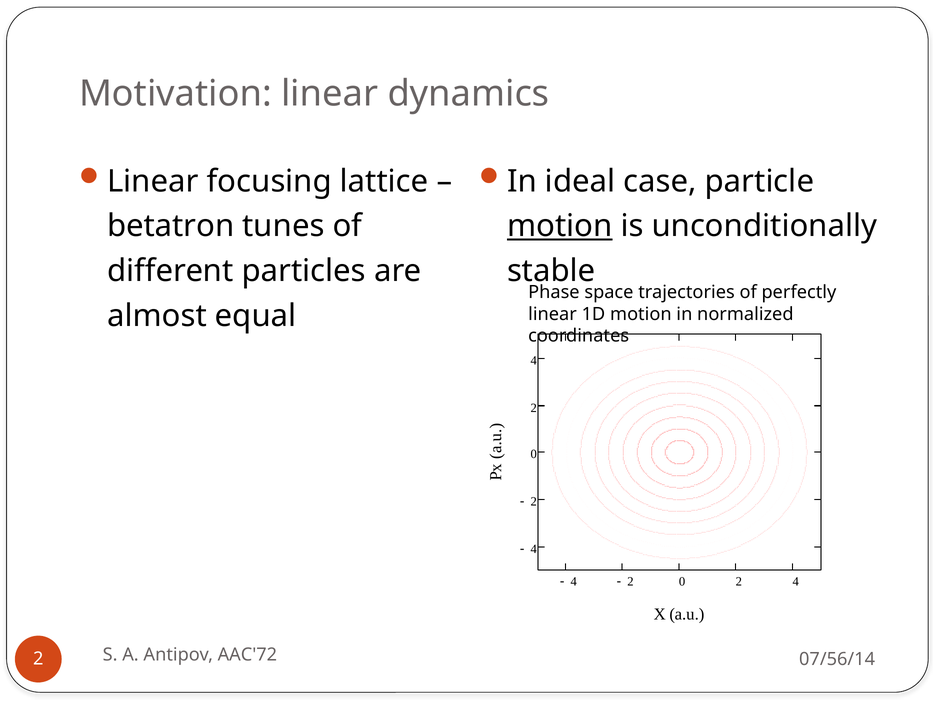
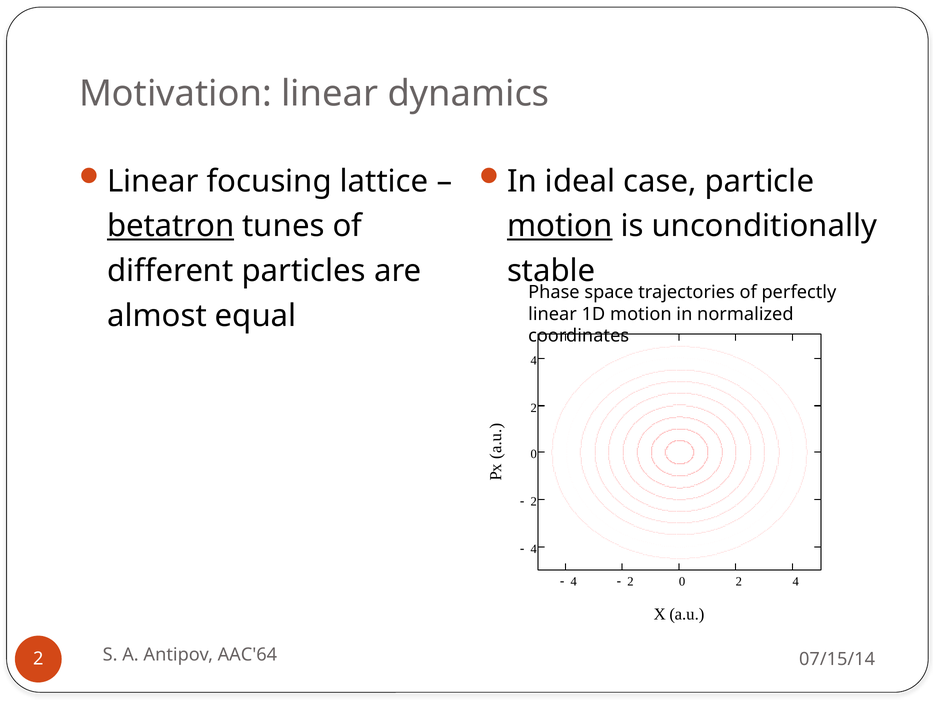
betatron underline: none -> present
AAC'72: AAC'72 -> AAC'64
07/56/14: 07/56/14 -> 07/15/14
